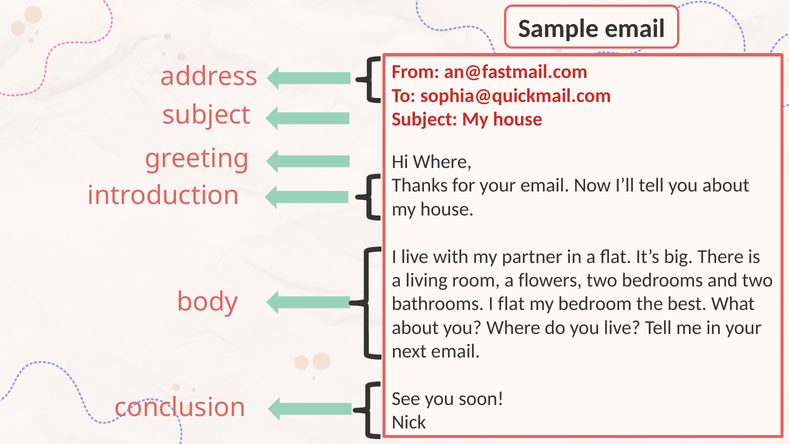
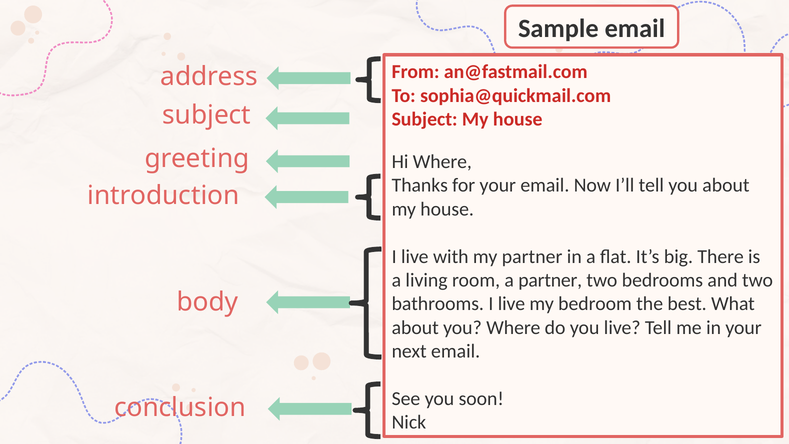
a flowers: flowers -> partner
bathrooms I flat: flat -> live
